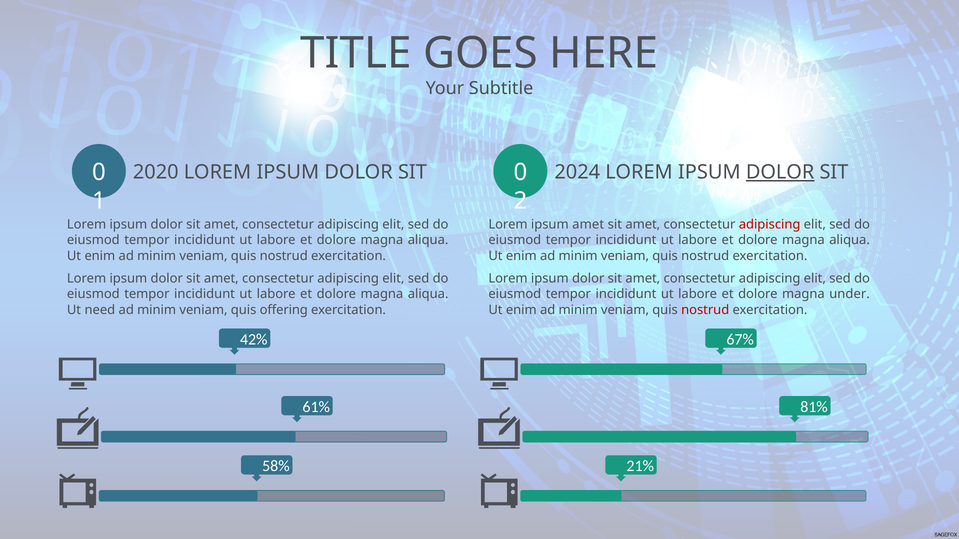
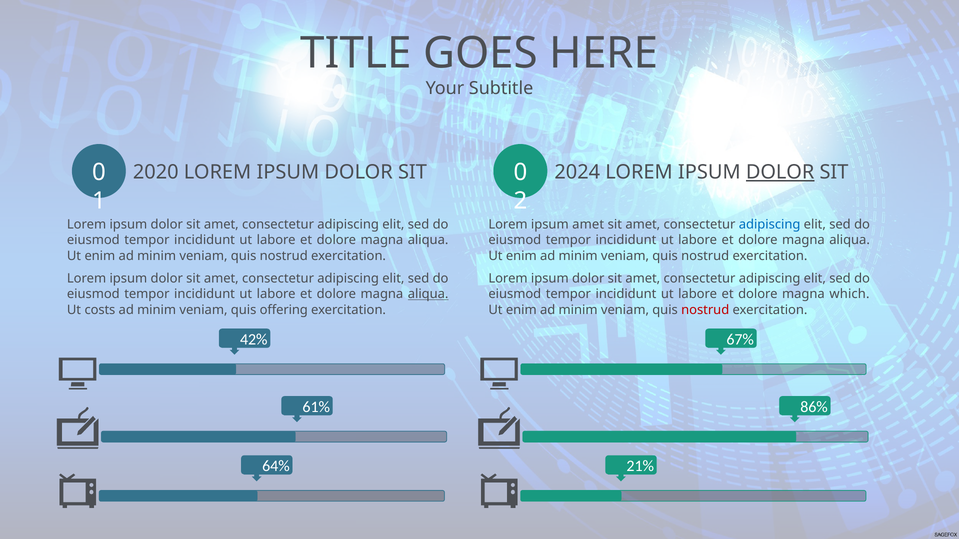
adipiscing at (770, 225) colour: red -> blue
aliqua at (428, 294) underline: none -> present
under: under -> which
need: need -> costs
81%: 81% -> 86%
58%: 58% -> 64%
